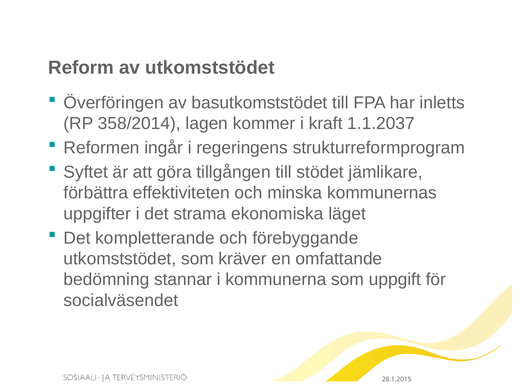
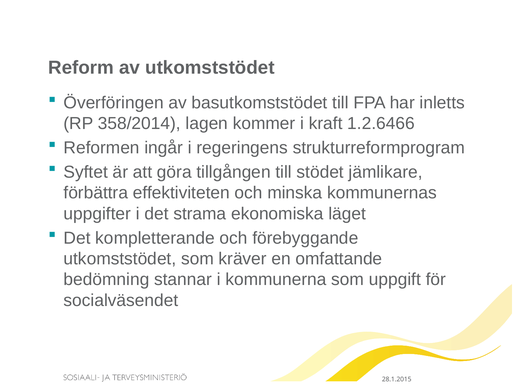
1.1.2037: 1.1.2037 -> 1.2.6466
